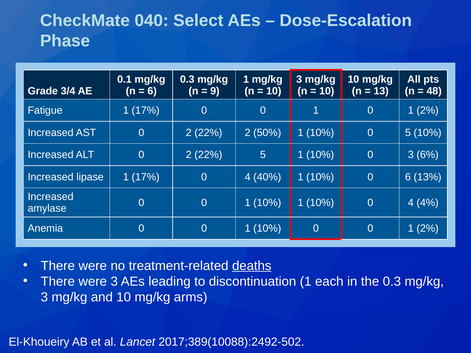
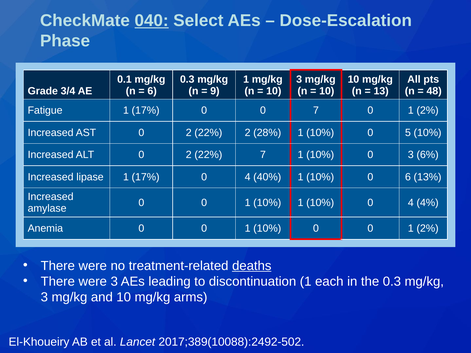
040 underline: none -> present
17% 0 0 1: 1 -> 7
50%: 50% -> 28%
22% 5: 5 -> 7
